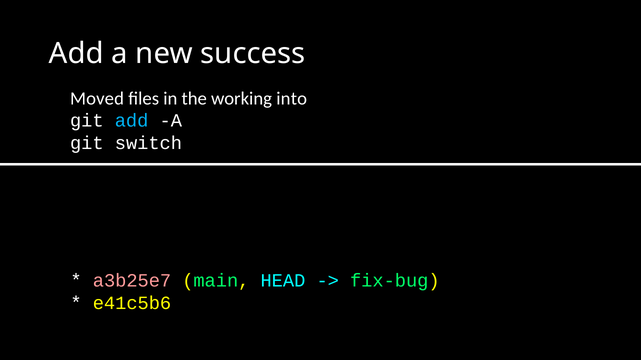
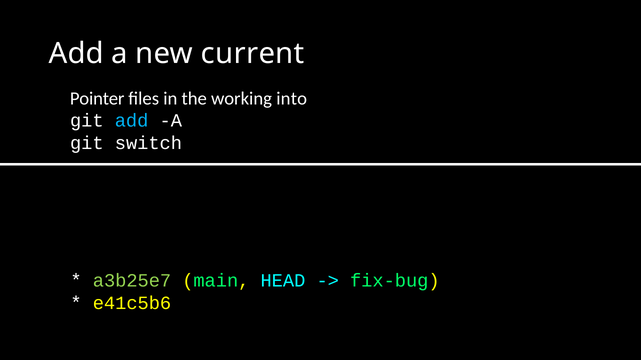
success: success -> current
Moved: Moved -> Pointer
a3b25e7 colour: pink -> light green
